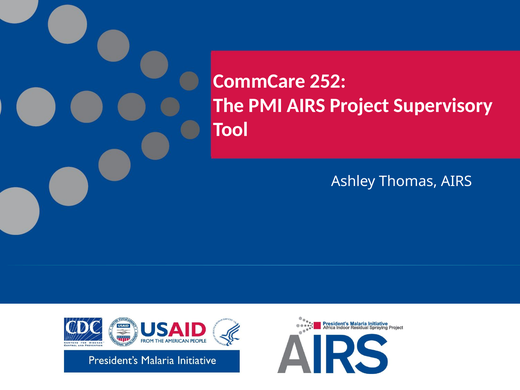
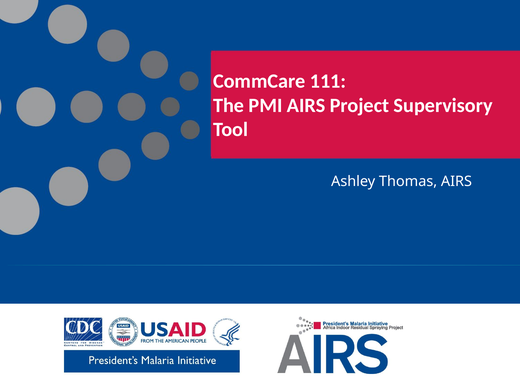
252: 252 -> 111
